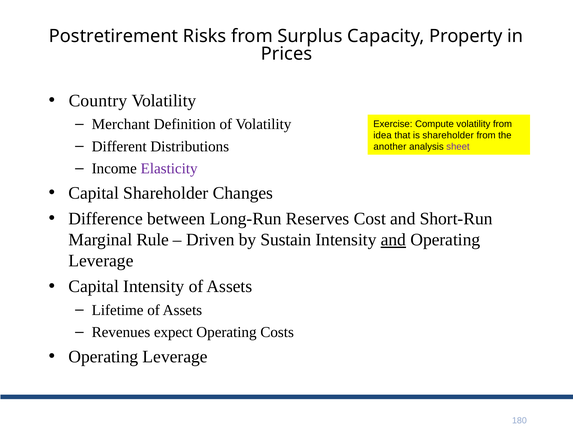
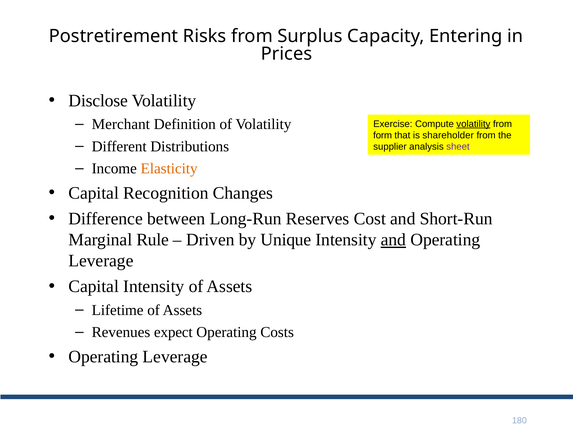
Property: Property -> Entering
Country: Country -> Disclose
volatility at (473, 124) underline: none -> present
idea: idea -> form
another: another -> supplier
Elasticity colour: purple -> orange
Capital Shareholder: Shareholder -> Recognition
Sustain: Sustain -> Unique
